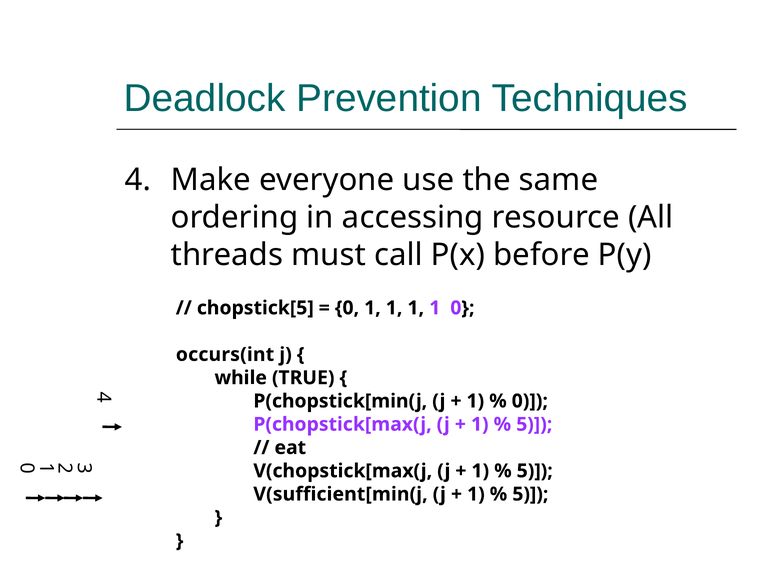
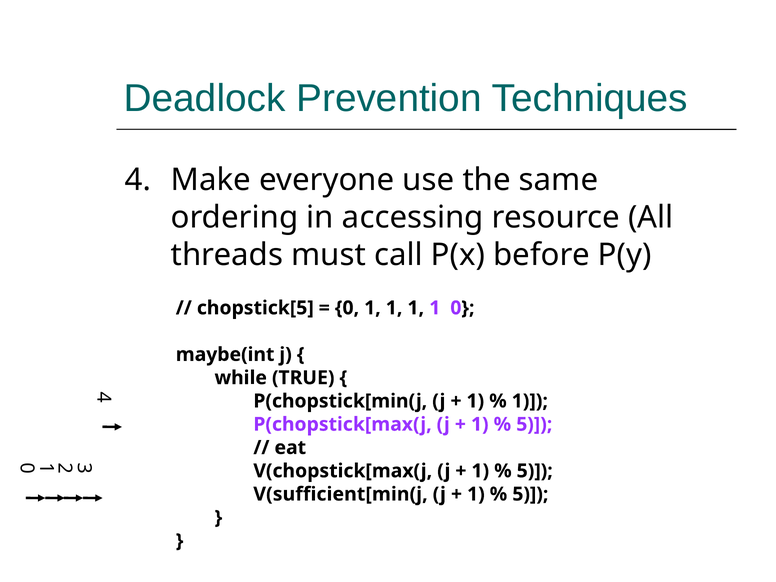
occurs(int: occurs(int -> maybe(int
0 at (530, 401): 0 -> 1
